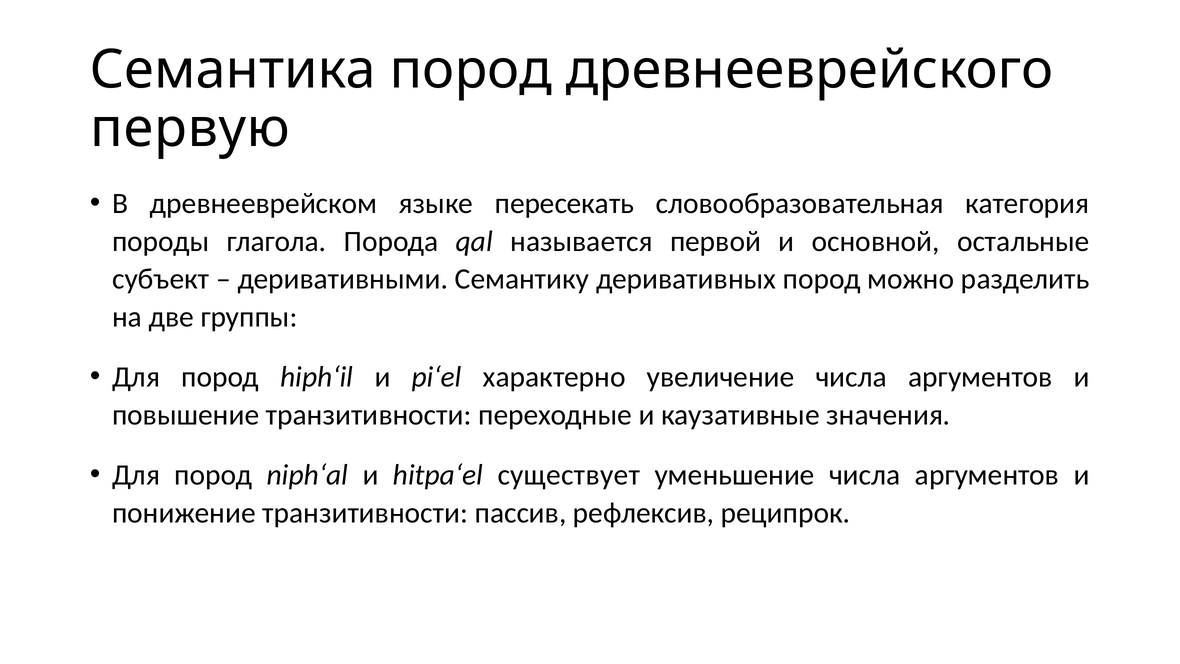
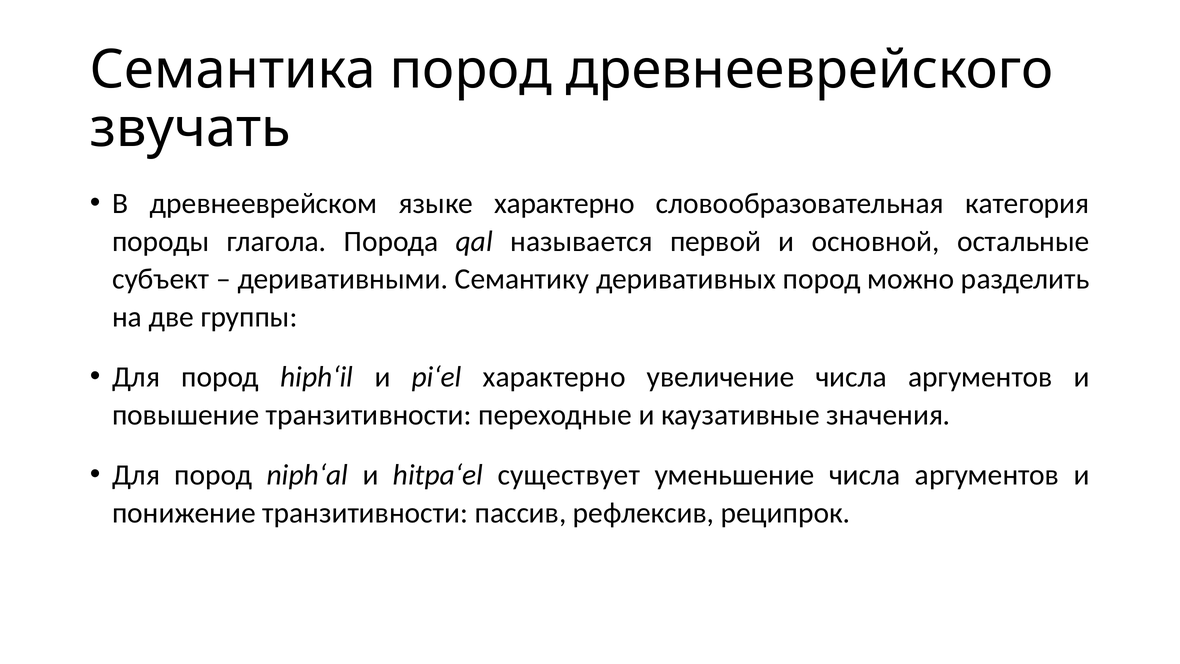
первую: первую -> звучать
языке пересекать: пересекать -> характерно
